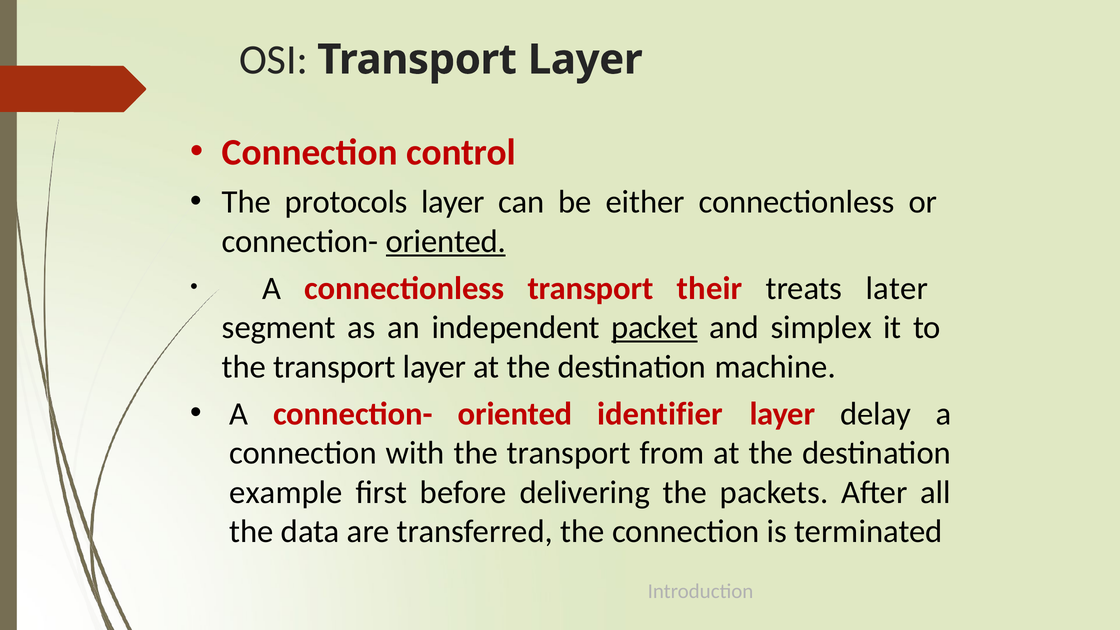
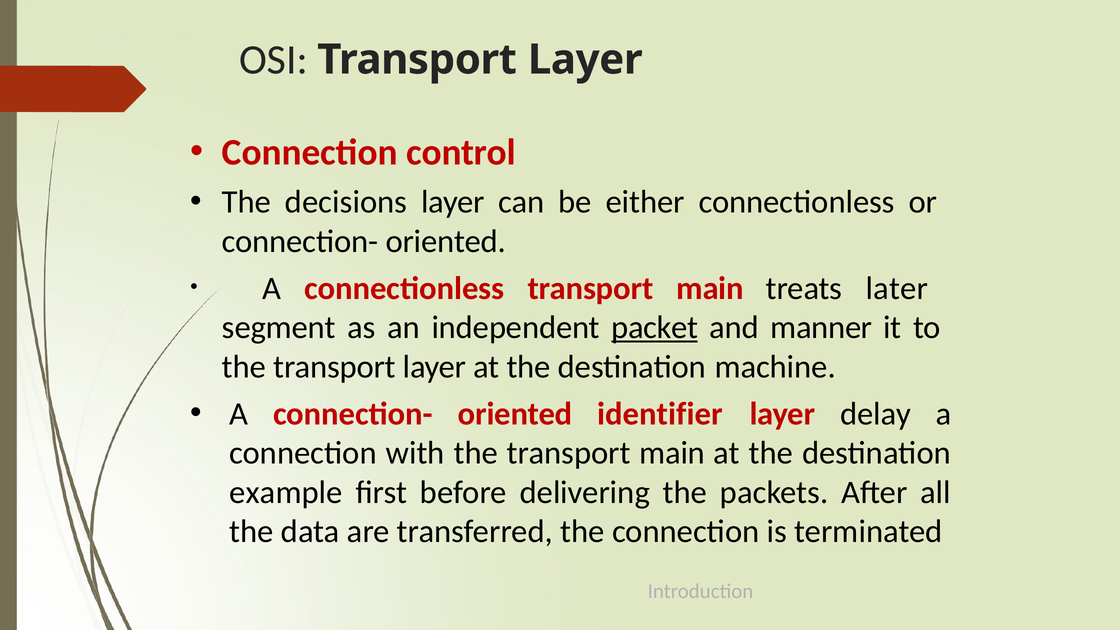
protocols: protocols -> decisions
oriented at (446, 241) underline: present -> none
connectionless transport their: their -> main
simplex: simplex -> manner
the transport from: from -> main
